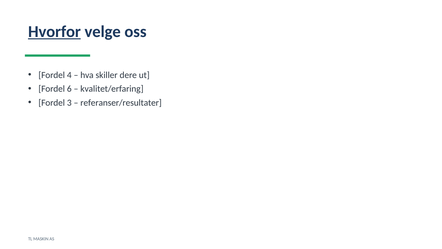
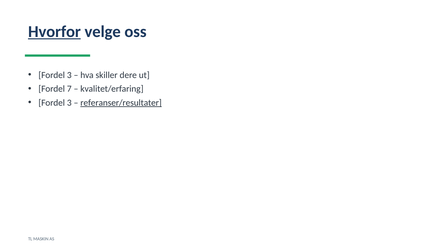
4 at (69, 75): 4 -> 3
6: 6 -> 7
referanser/resultater underline: none -> present
